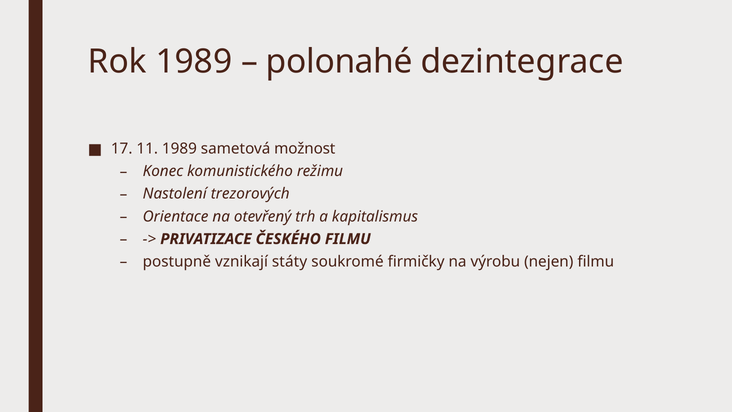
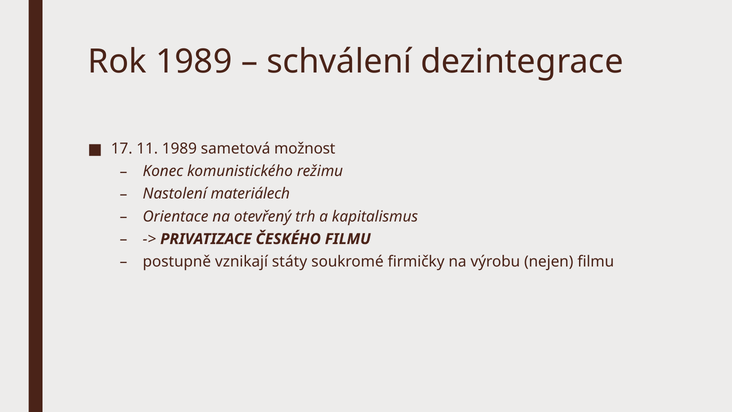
polonahé: polonahé -> schválení
trezorových: trezorových -> materiálech
